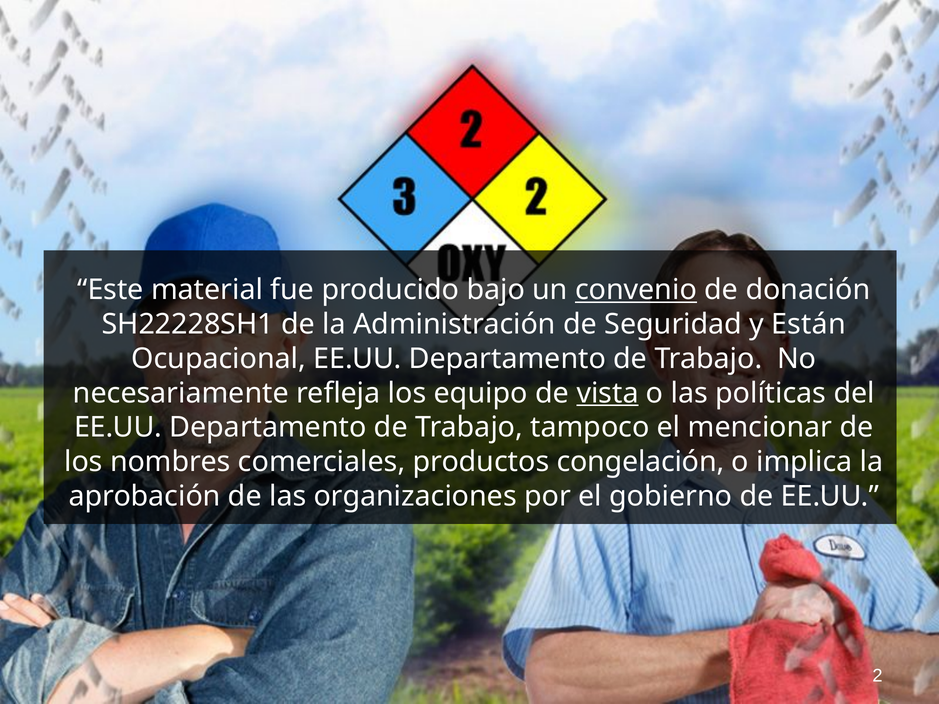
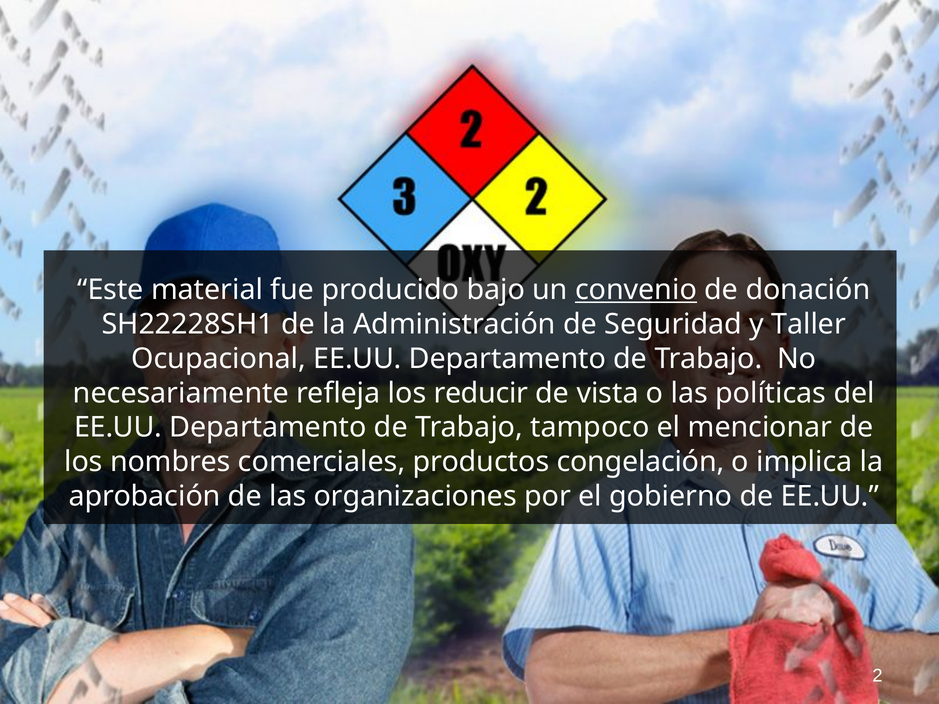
Están: Están -> Taller
equipo: equipo -> reducir
vista underline: present -> none
